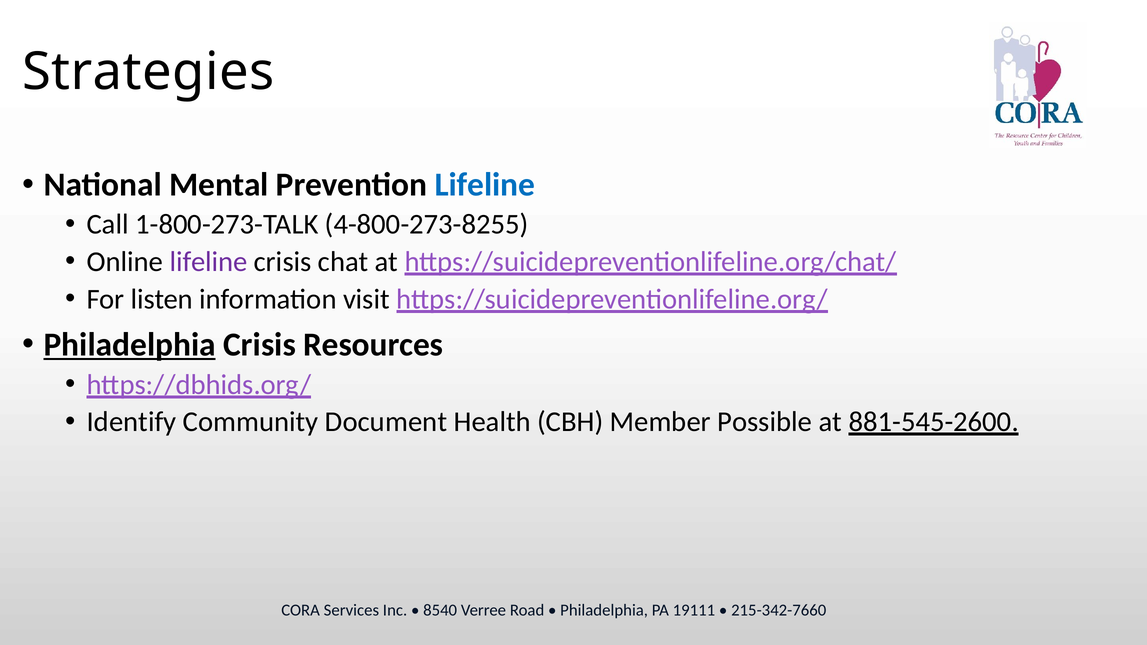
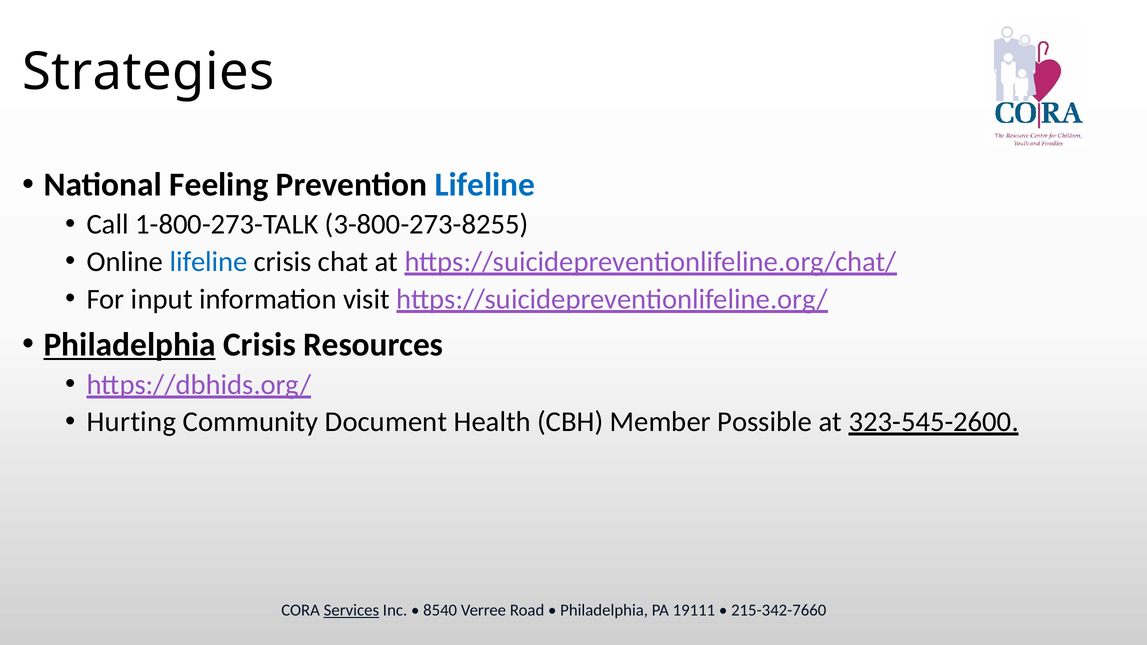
Mental: Mental -> Feeling
4-800-273-8255: 4-800-273-8255 -> 3-800-273-8255
lifeline at (209, 262) colour: purple -> blue
listen: listen -> input
Identify: Identify -> Hurting
881-545-2600: 881-545-2600 -> 323-545-2600
Services underline: none -> present
